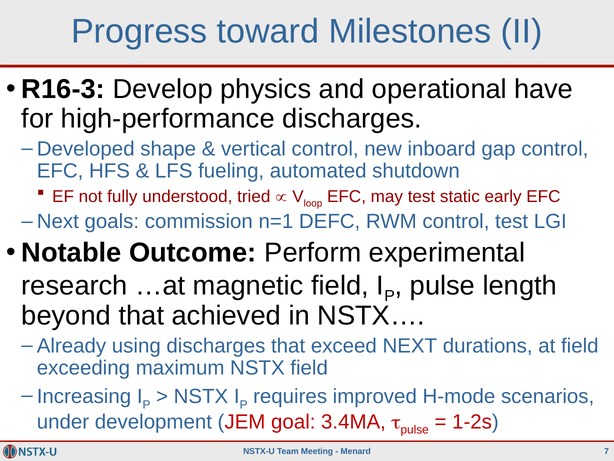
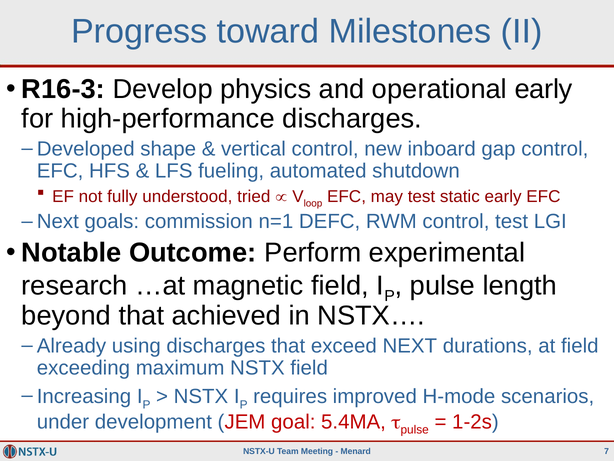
operational have: have -> early
3.4MA: 3.4MA -> 5.4MA
